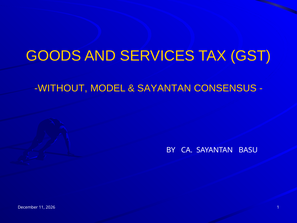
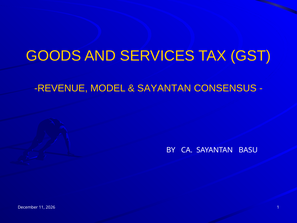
WITHOUT: WITHOUT -> REVENUE
